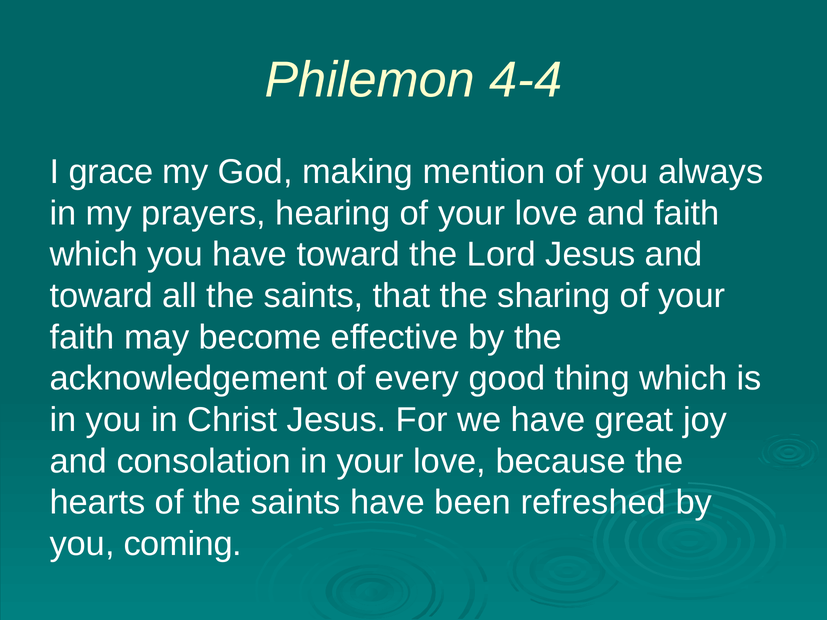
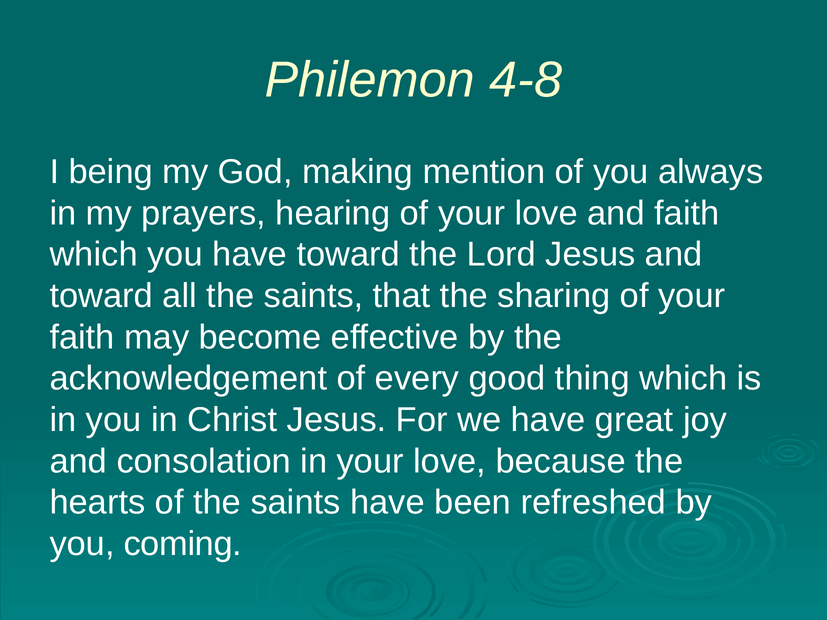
4-4: 4-4 -> 4-8
grace: grace -> being
